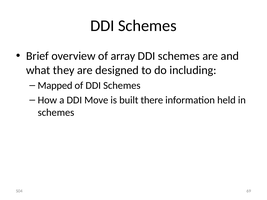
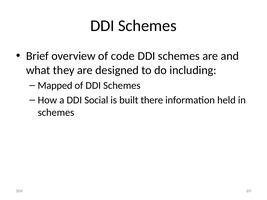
array: array -> code
Move: Move -> Social
